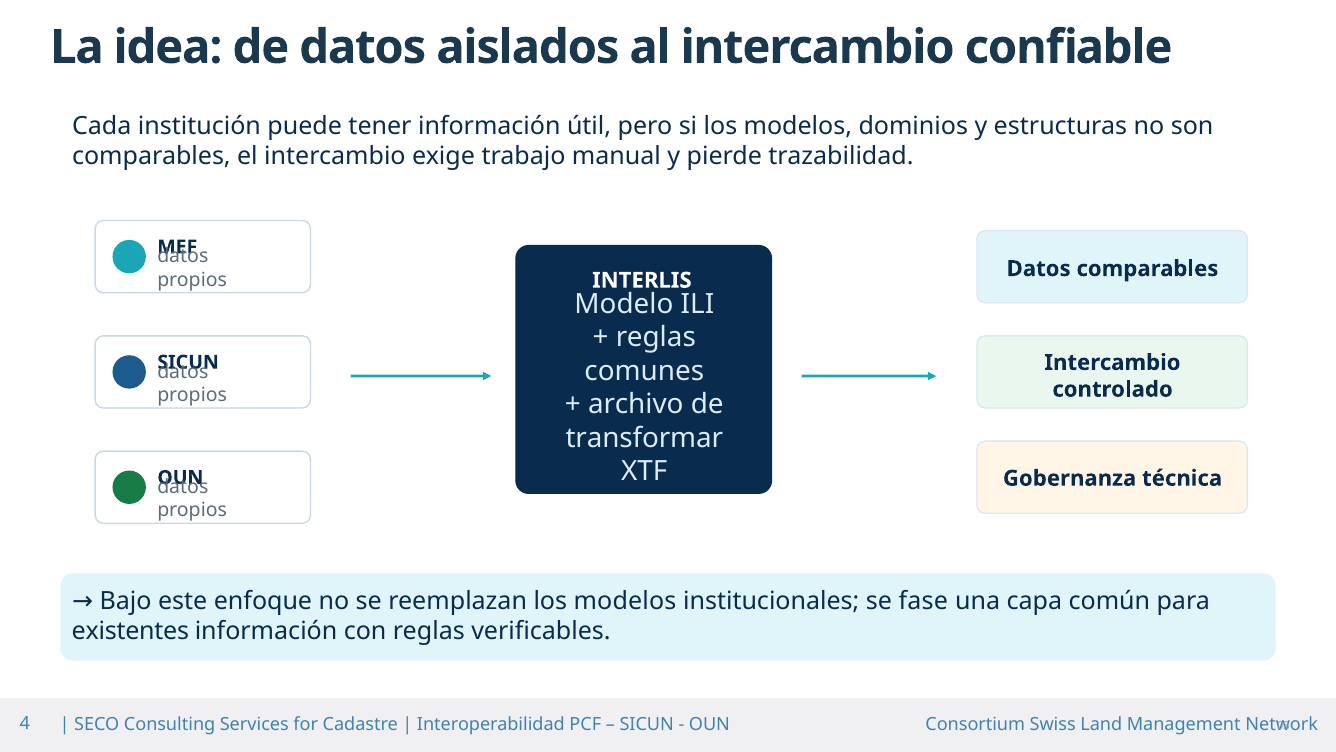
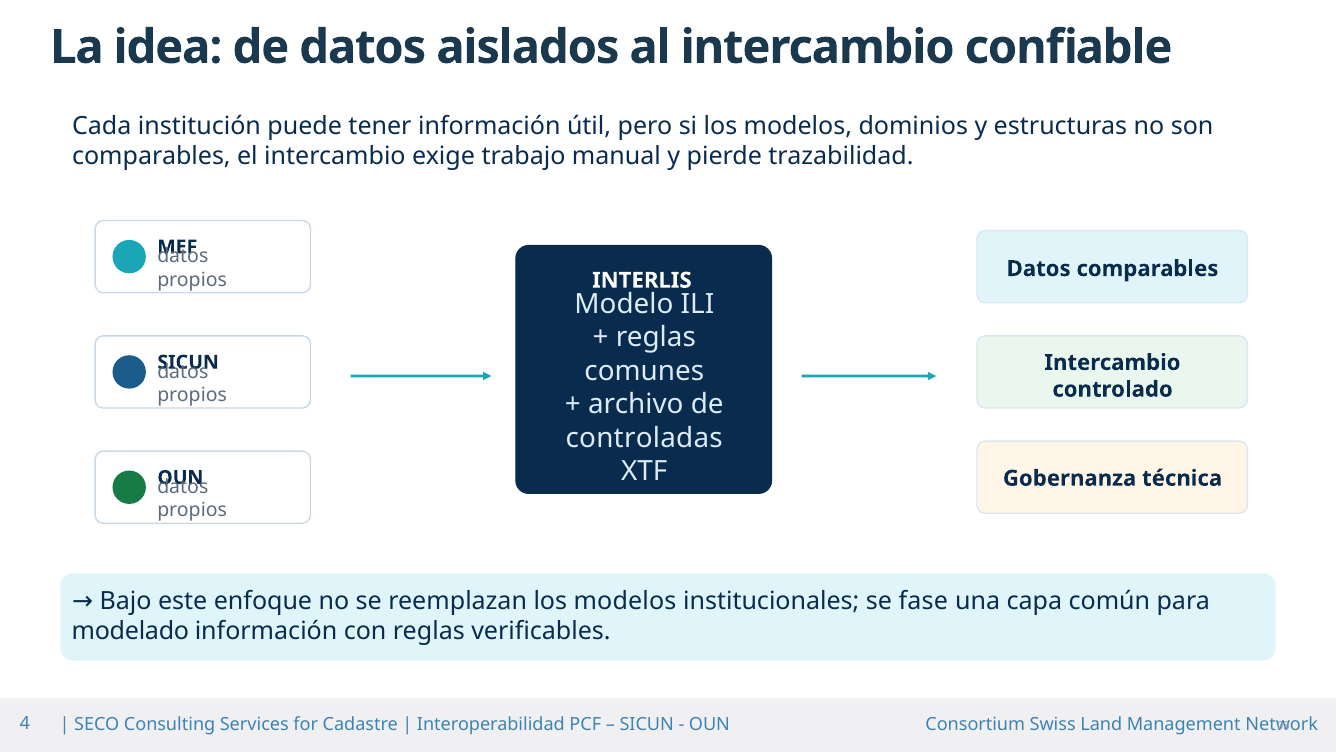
transformar: transformar -> controladas
existentes: existentes -> modelado
